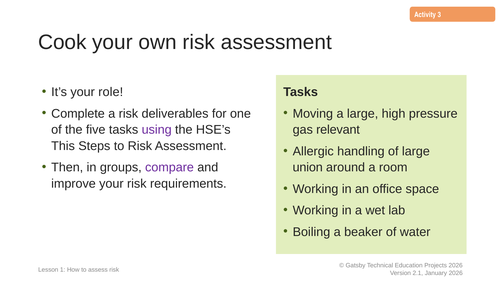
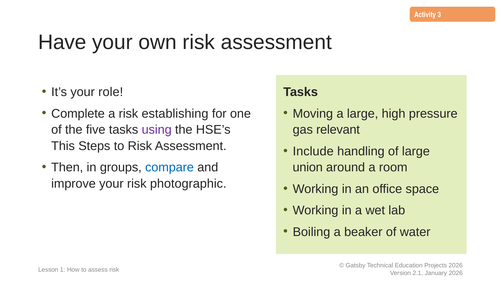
Cook: Cook -> Have
deliverables: deliverables -> establishing
Allergic: Allergic -> Include
compare colour: purple -> blue
requirements: requirements -> photographic
